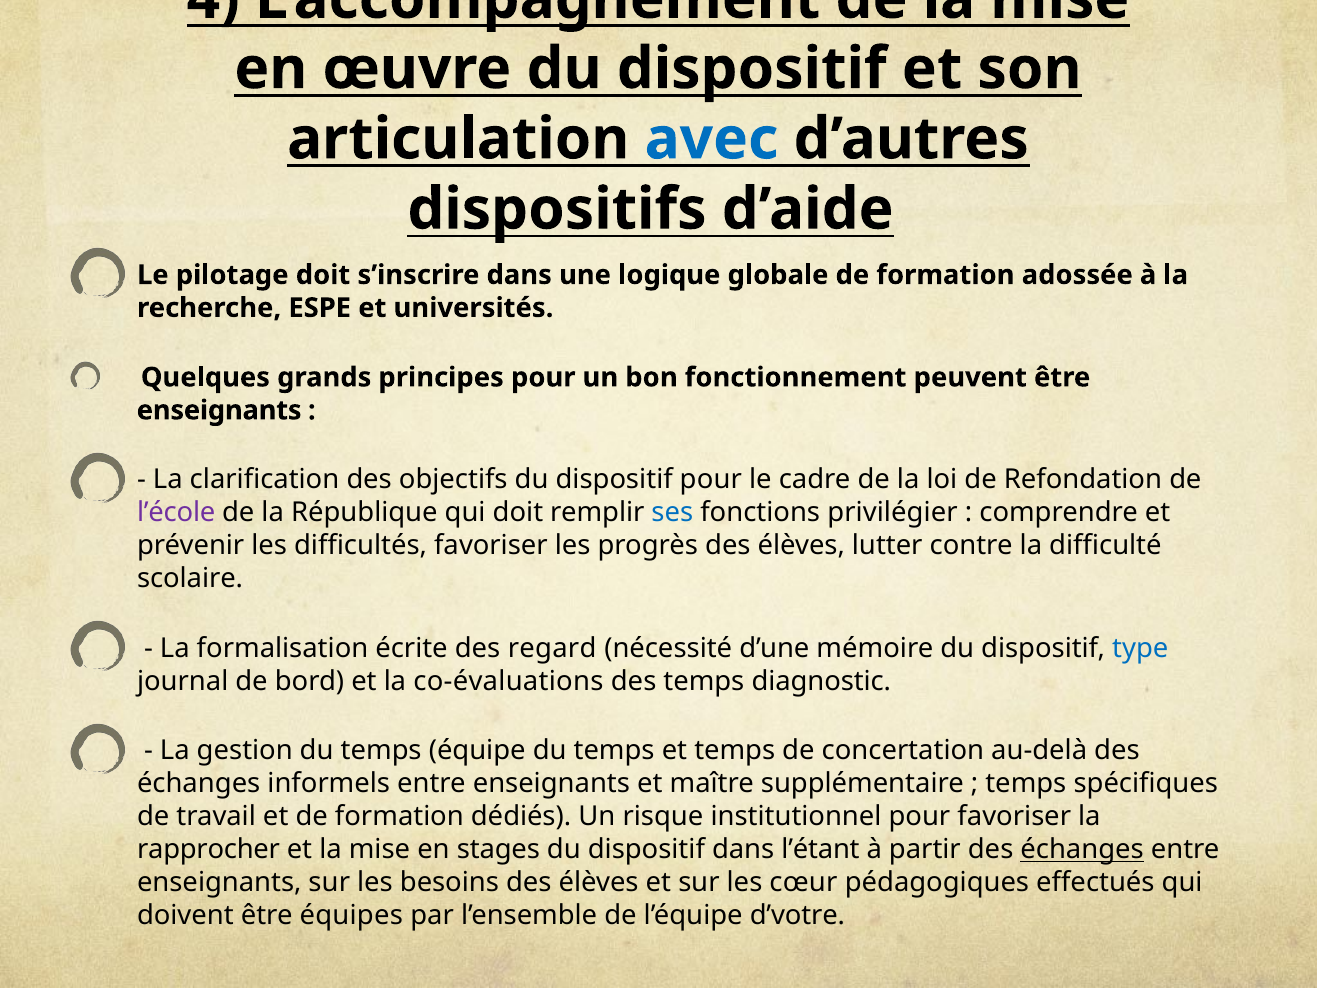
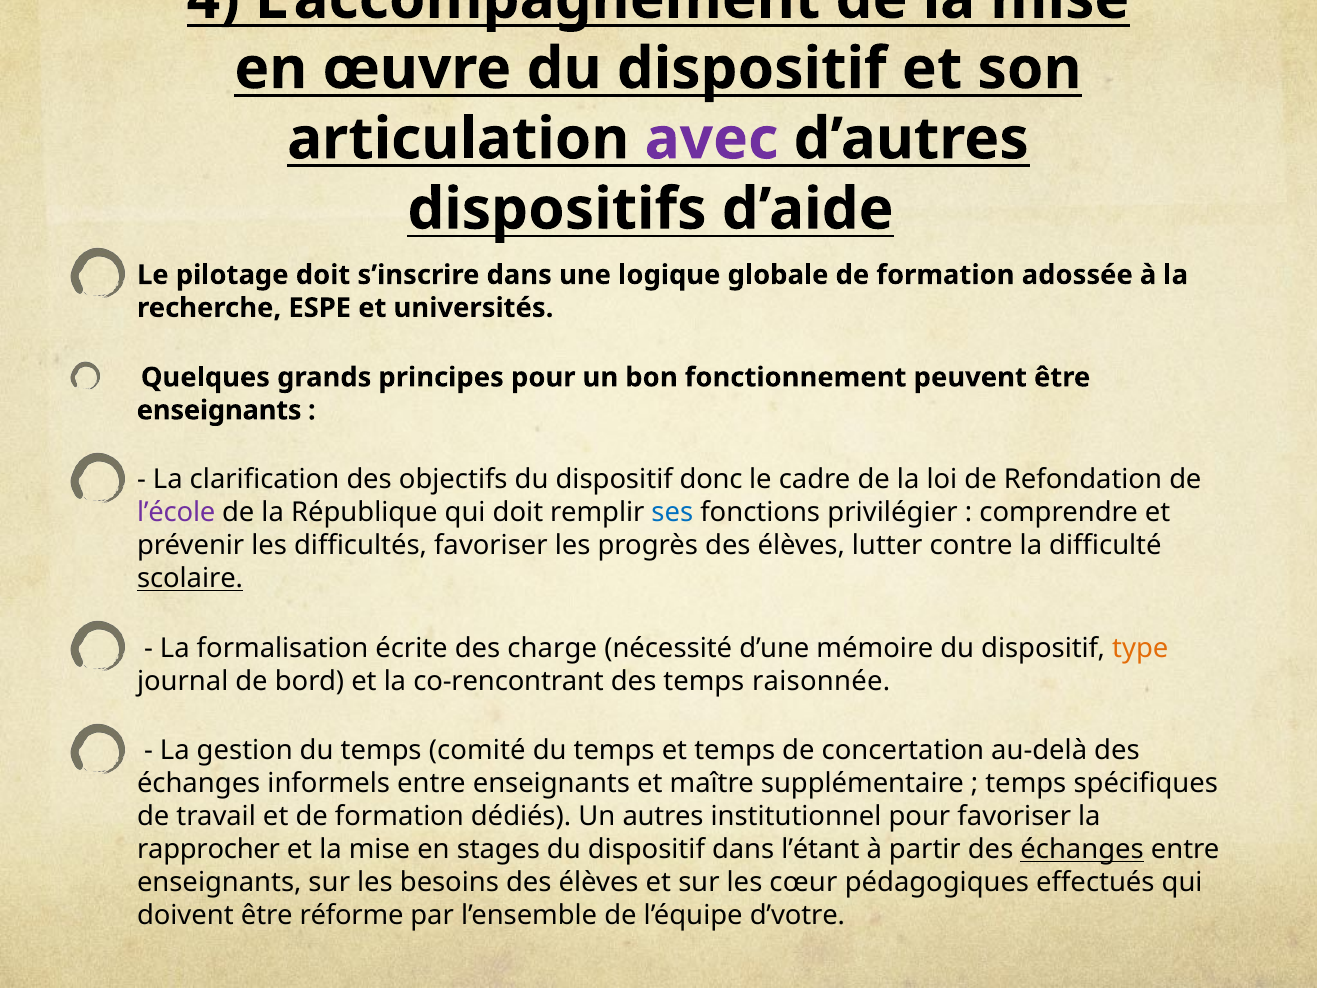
avec colour: blue -> purple
dispositif pour: pour -> donc
scolaire underline: none -> present
regard: regard -> charge
type colour: blue -> orange
co-évaluations: co-évaluations -> co-rencontrant
diagnostic: diagnostic -> raisonnée
équipe: équipe -> comité
risque: risque -> autres
équipes: équipes -> réforme
